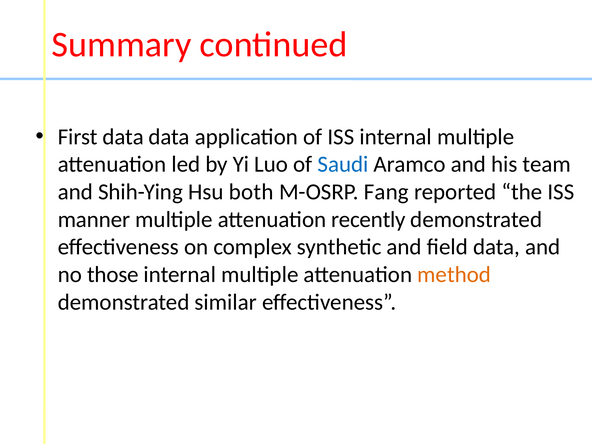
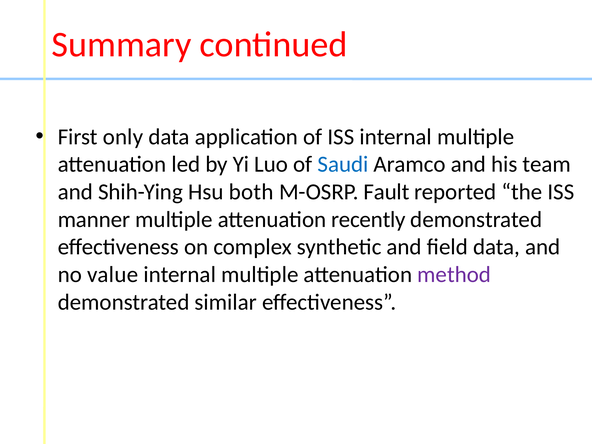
First data: data -> only
Fang: Fang -> Fault
those: those -> value
method colour: orange -> purple
